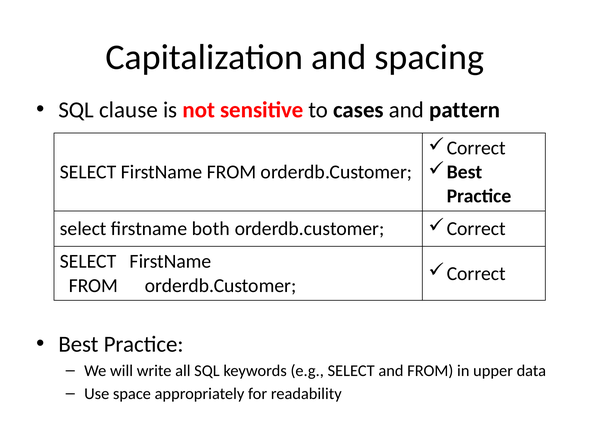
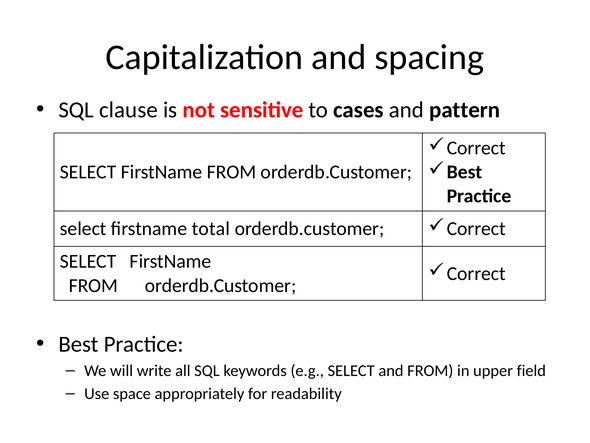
both: both -> total
data: data -> field
